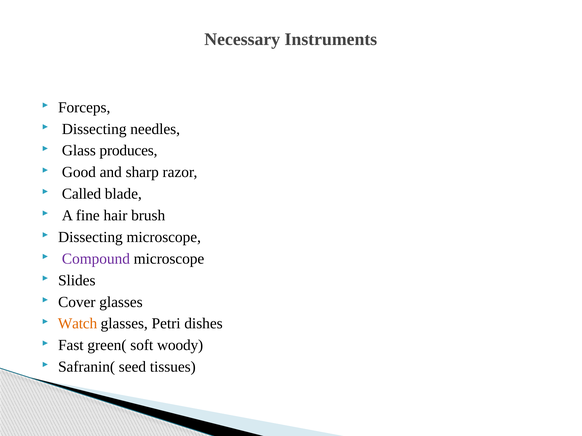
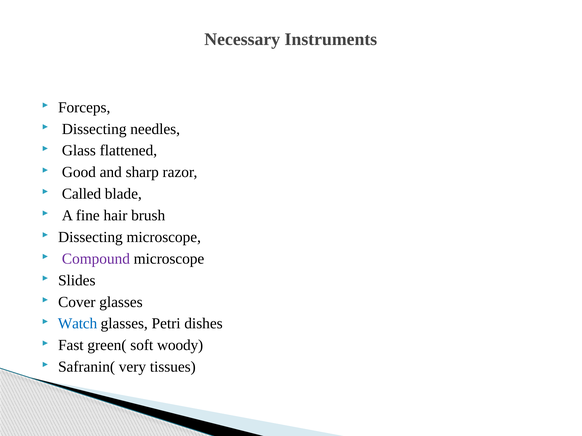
produces: produces -> flattened
Watch colour: orange -> blue
seed: seed -> very
